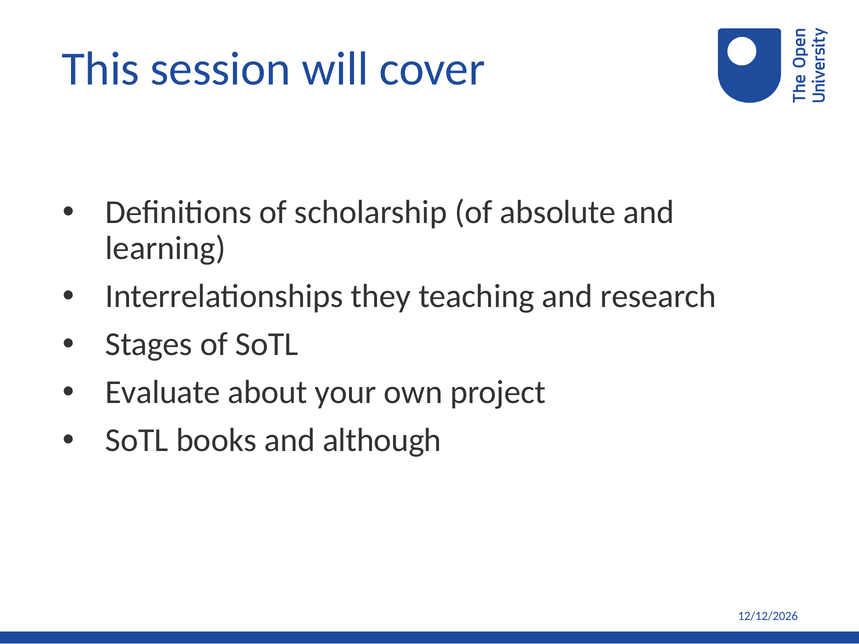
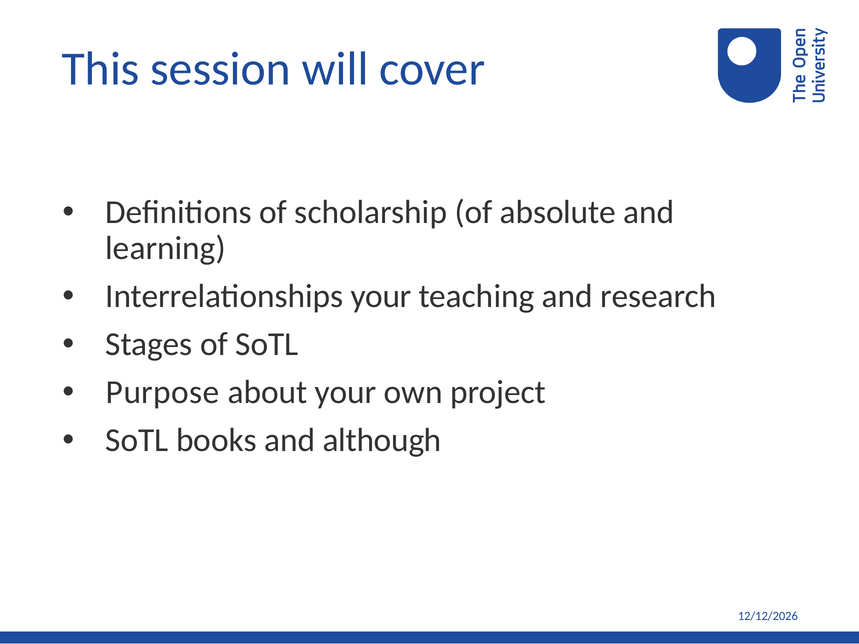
Interrelationships they: they -> your
Evaluate: Evaluate -> Purpose
